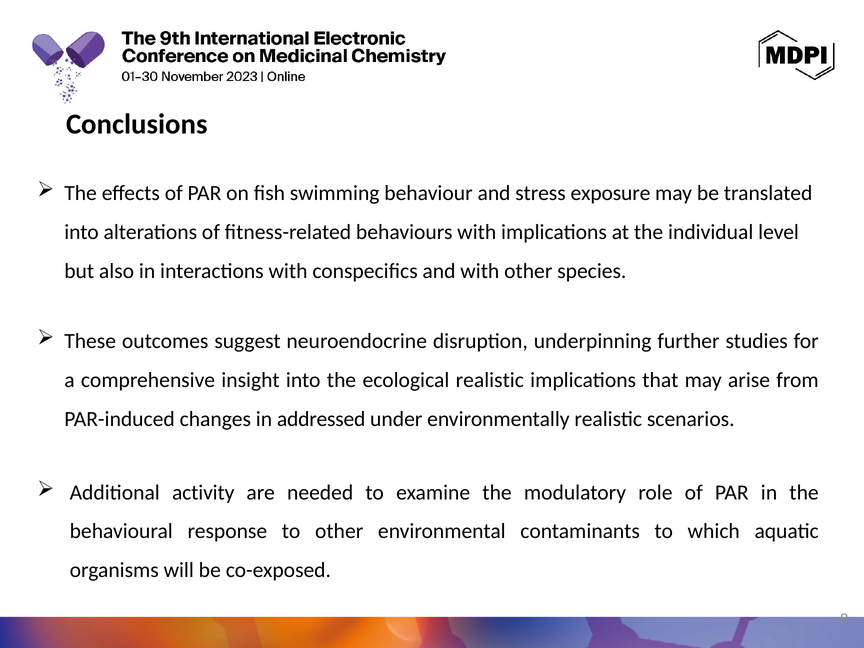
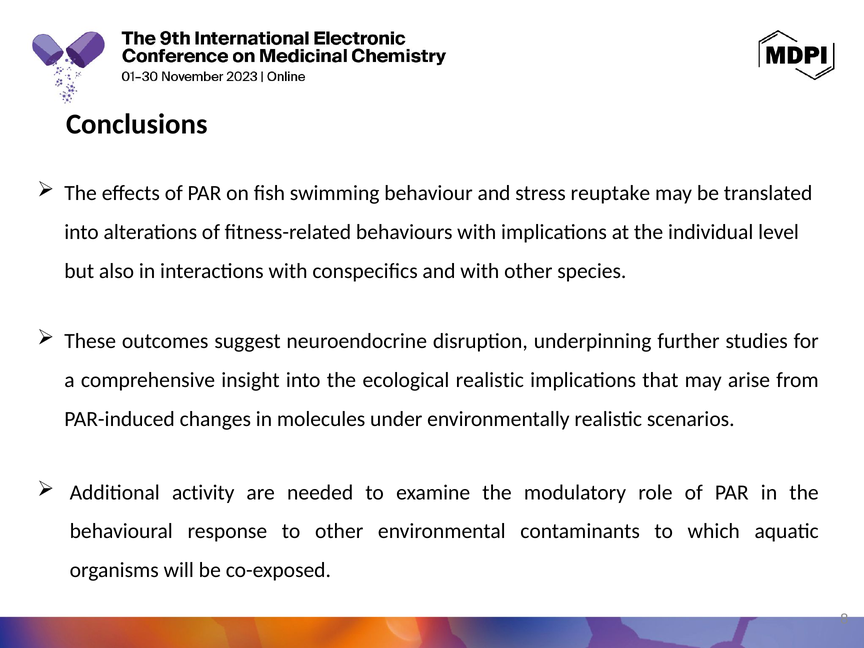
exposure: exposure -> reuptake
addressed: addressed -> molecules
